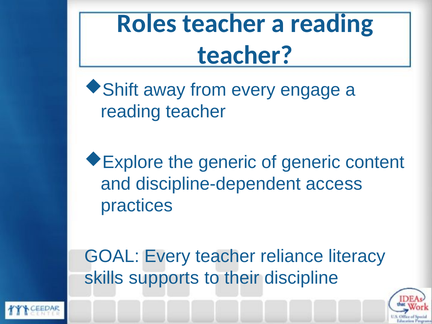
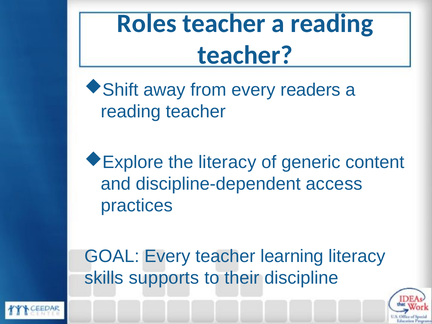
engage: engage -> readers
the generic: generic -> literacy
reliance: reliance -> learning
